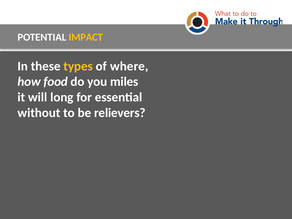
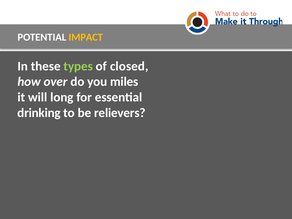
types colour: yellow -> light green
where: where -> closed
food: food -> over
without: without -> drinking
